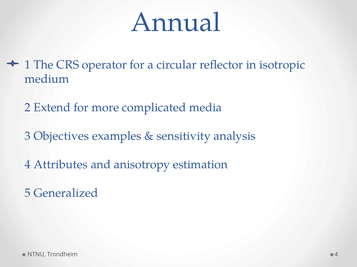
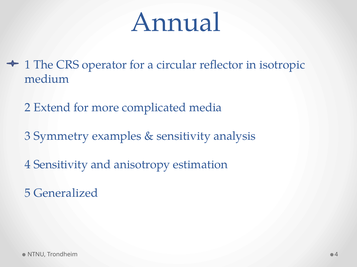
Objectives: Objectives -> Symmetry
4 Attributes: Attributes -> Sensitivity
